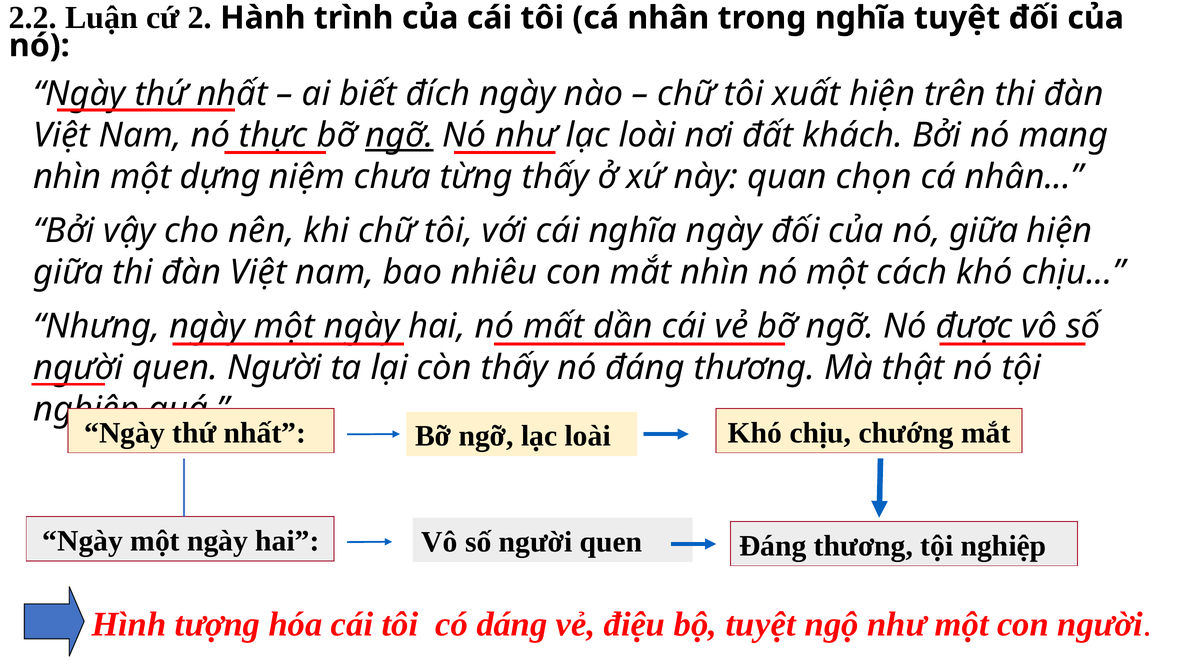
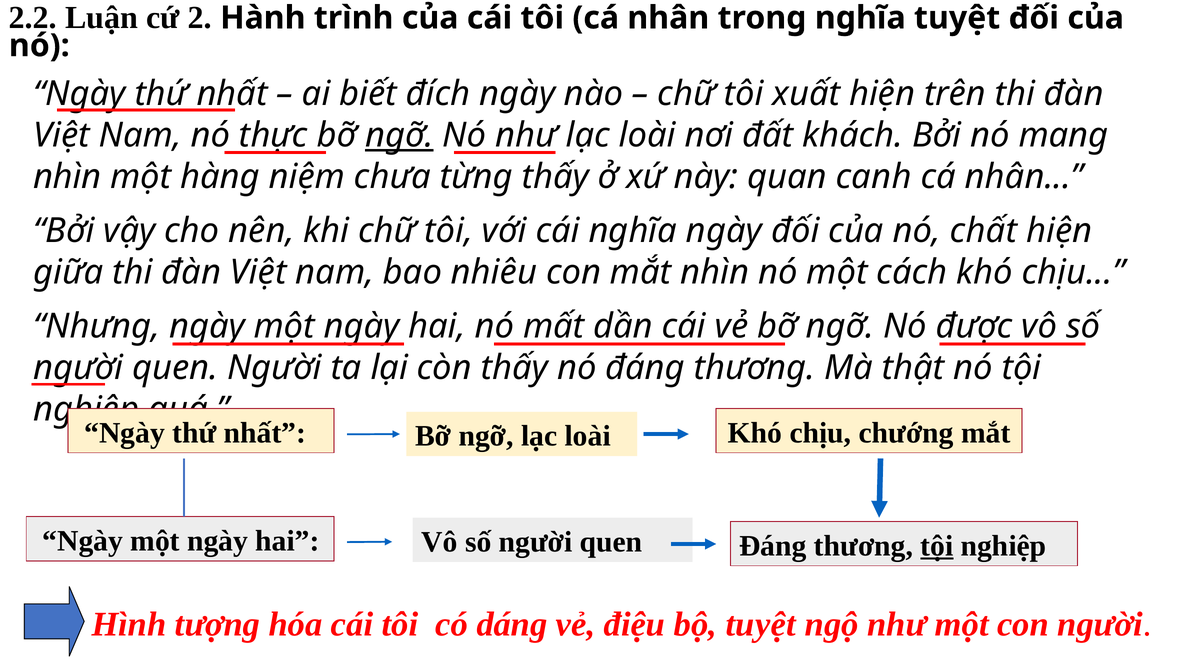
dựng: dựng -> hàng
chọn: chọn -> canh
nó giữa: giữa -> chất
tội at (937, 545) underline: none -> present
